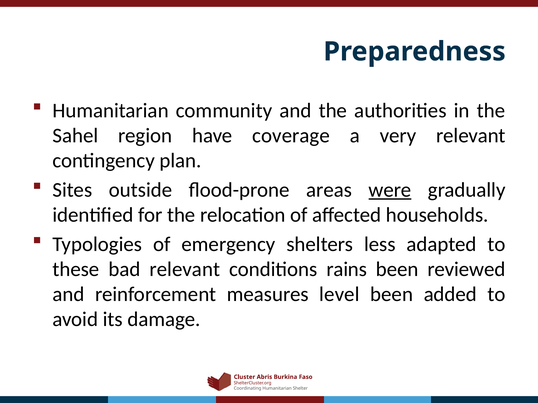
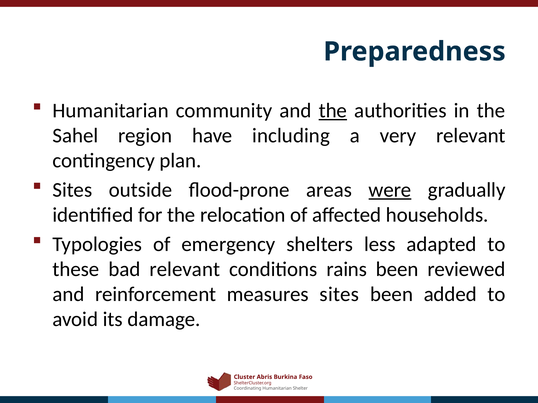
the at (333, 111) underline: none -> present
coverage: coverage -> including
measures level: level -> sites
